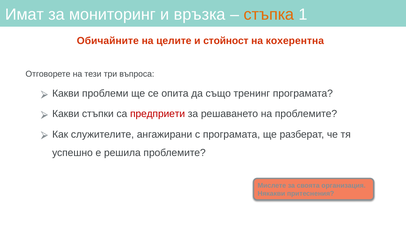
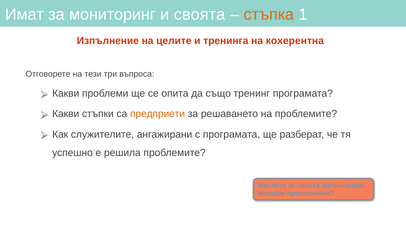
и връзка: връзка -> своята
Обичайните: Обичайните -> Изпълнение
стойност: стойност -> тренинга
предприети colour: red -> orange
